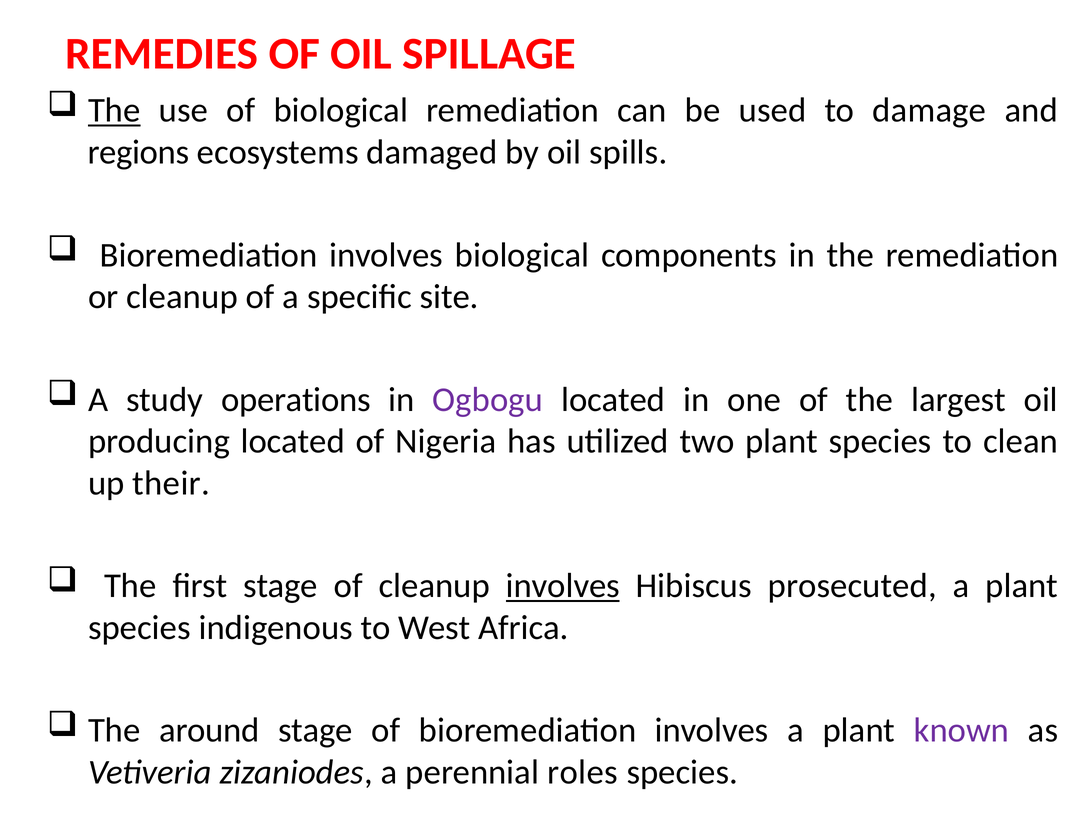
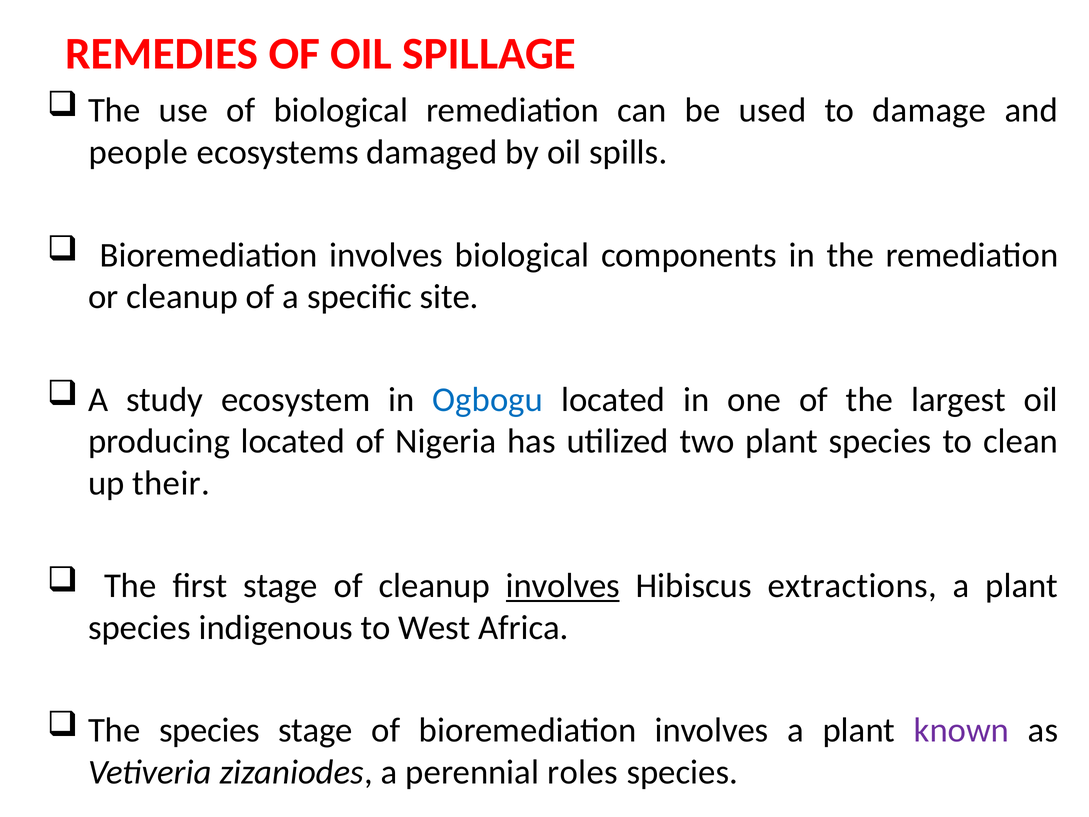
The at (114, 110) underline: present -> none
regions: regions -> people
operations: operations -> ecosystem
Ogbogu colour: purple -> blue
prosecuted: prosecuted -> extractions
The around: around -> species
